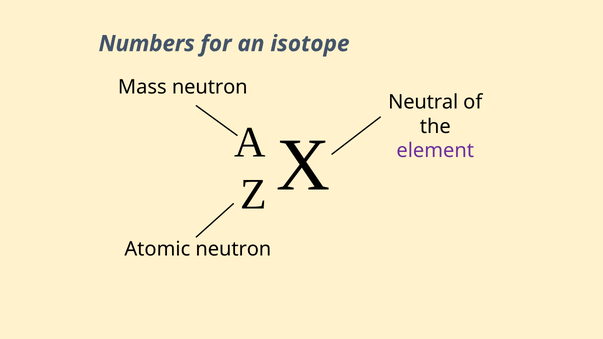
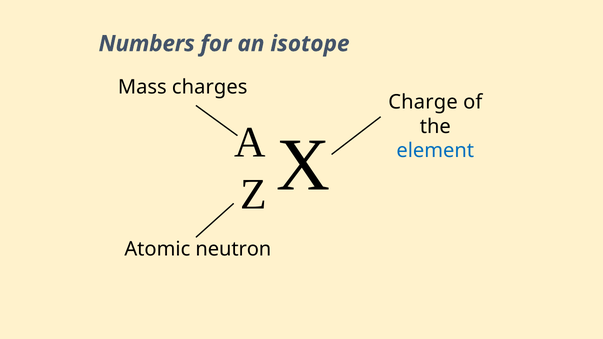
Mass neutron: neutron -> charges
Neutral: Neutral -> Charge
element colour: purple -> blue
